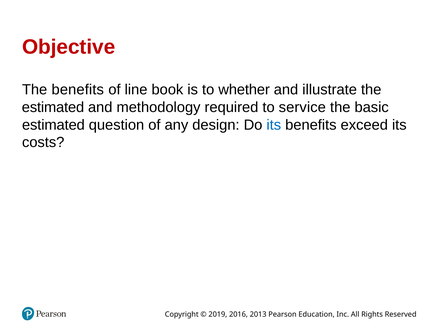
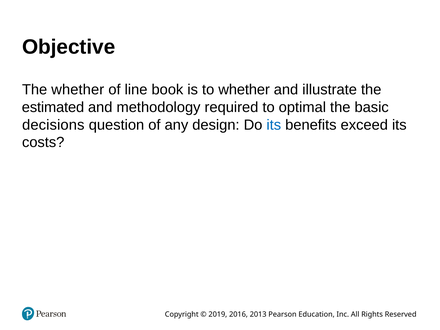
Objective colour: red -> black
The benefits: benefits -> whether
service: service -> optimal
estimated at (53, 125): estimated -> decisions
